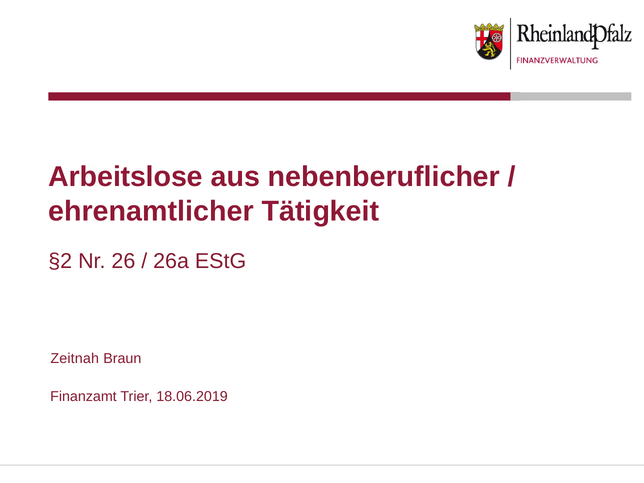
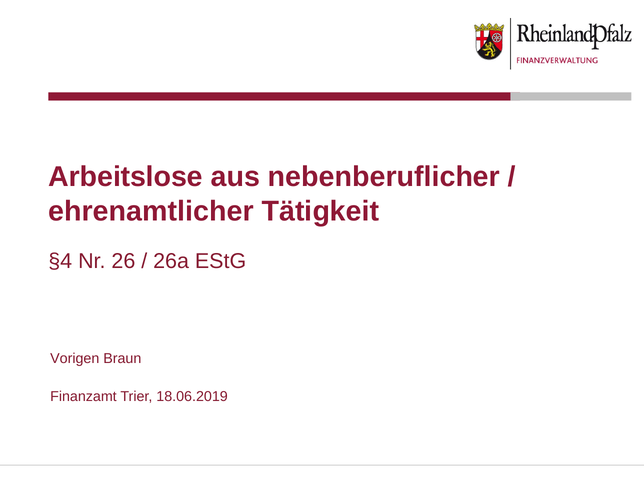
§2: §2 -> §4
Zeitnah: Zeitnah -> Vorigen
